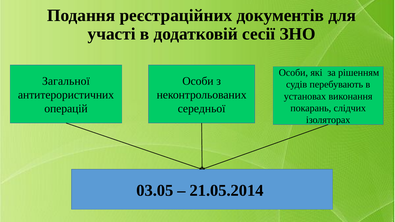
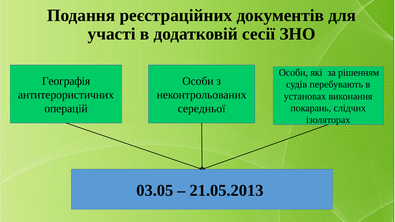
Загальної: Загальної -> Географія
21.05.2014: 21.05.2014 -> 21.05.2013
